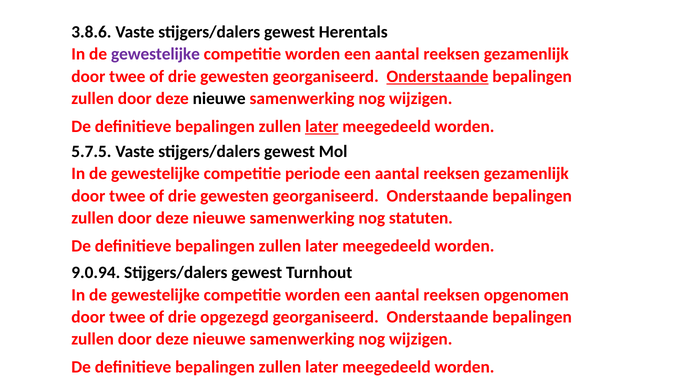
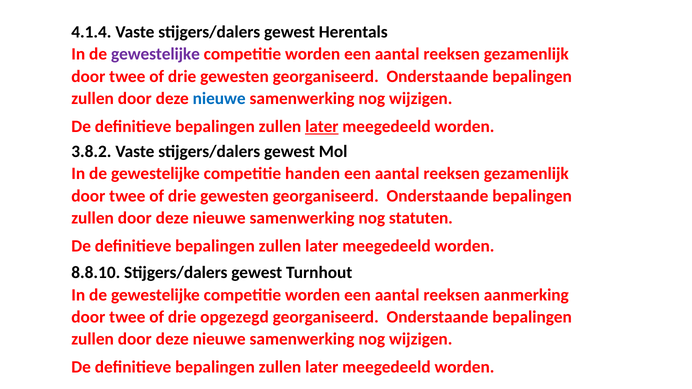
3.8.6: 3.8.6 -> 4.1.4
Onderstaande at (438, 76) underline: present -> none
nieuwe at (219, 99) colour: black -> blue
5.7.5: 5.7.5 -> 3.8.2
periode: periode -> handen
9.0.94: 9.0.94 -> 8.8.10
opgenomen: opgenomen -> aanmerking
